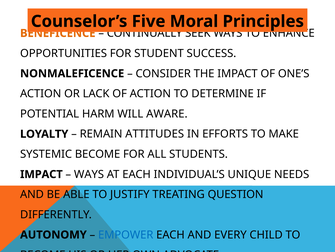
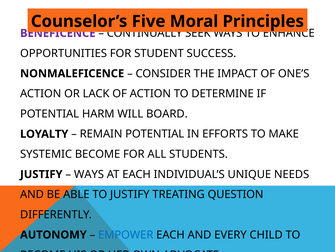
BENEFICENCE colour: orange -> purple
AWARE: AWARE -> BOARD
REMAIN ATTITUDES: ATTITUDES -> POTENTIAL
IMPACT at (41, 174): IMPACT -> JUSTIFY
